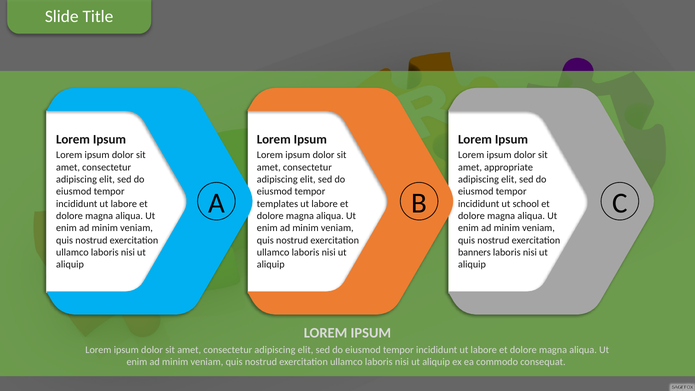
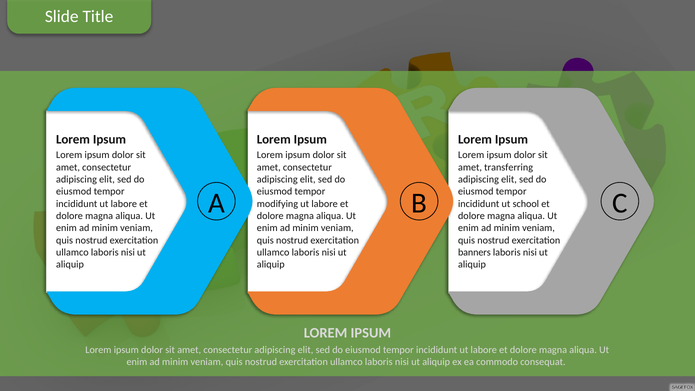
appropriate: appropriate -> transferring
templates: templates -> modifying
